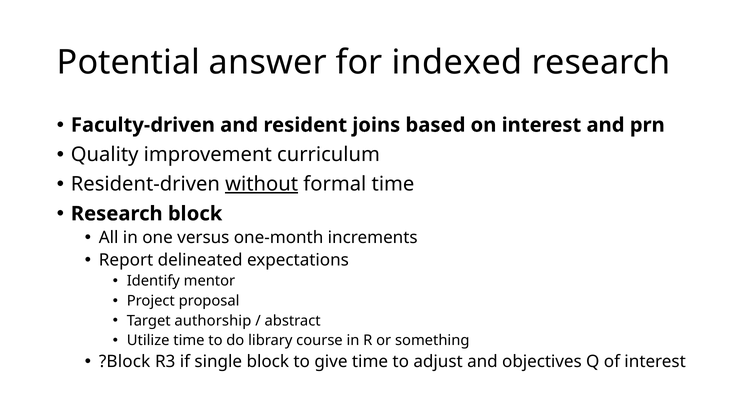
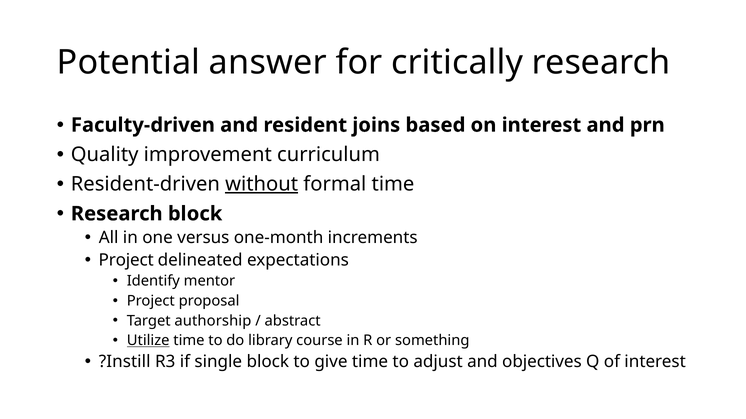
indexed: indexed -> critically
Report at (126, 260): Report -> Project
Utilize underline: none -> present
?Block: ?Block -> ?Instill
